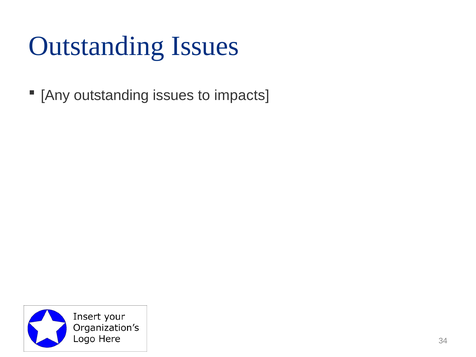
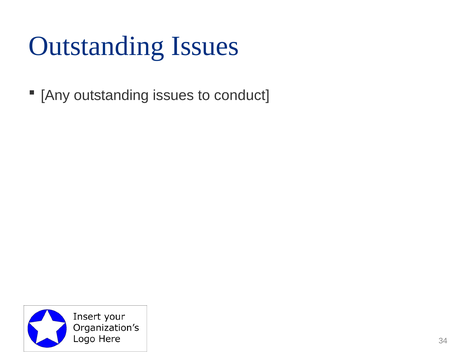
impacts: impacts -> conduct
